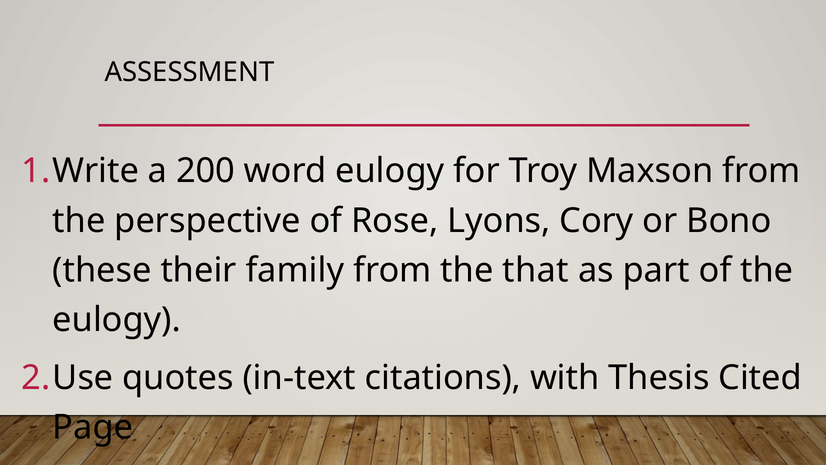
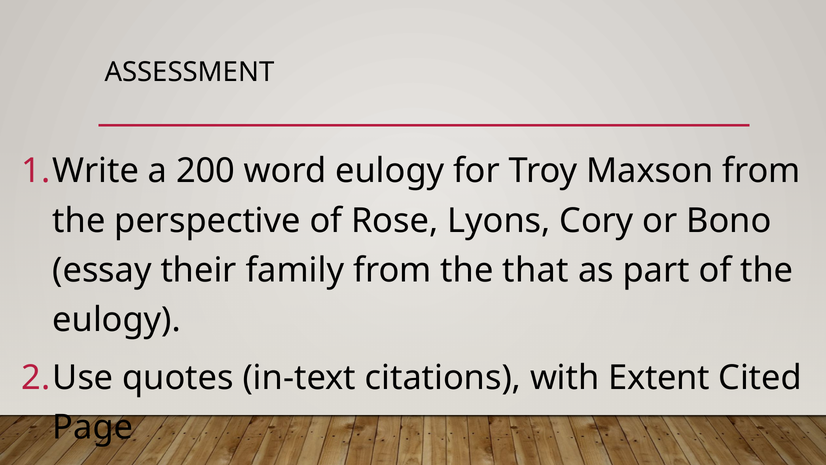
these: these -> essay
Thesis: Thesis -> Extent
